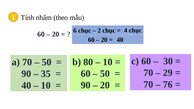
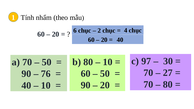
c 60: 60 -> 97
29: 29 -> 27
35: 35 -> 76
76 at (168, 84): 76 -> 80
